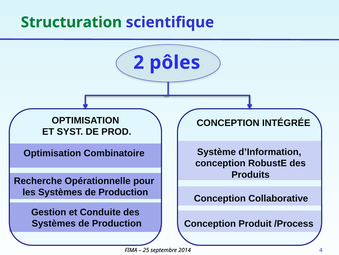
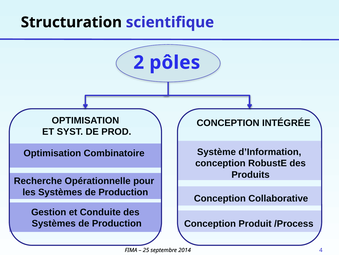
Structuration colour: green -> black
